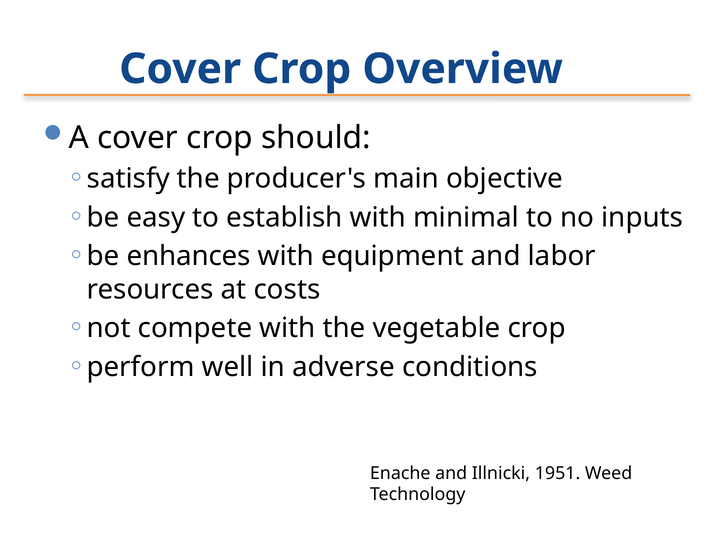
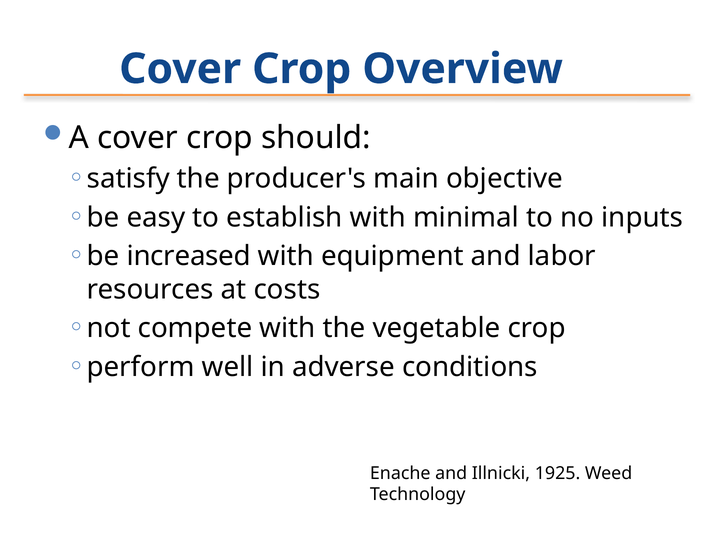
enhances: enhances -> increased
1951: 1951 -> 1925
